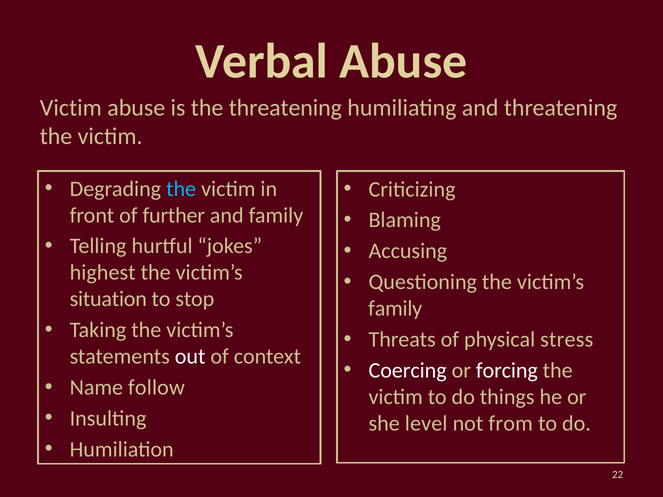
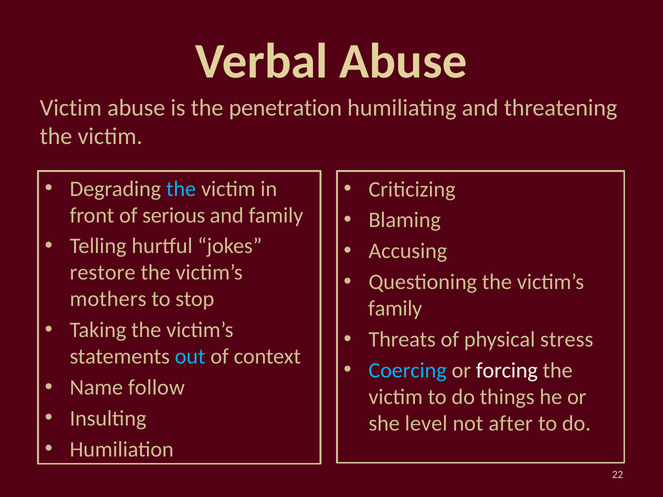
the threatening: threatening -> penetration
further: further -> serious
highest: highest -> restore
situation: situation -> mothers
out colour: white -> light blue
Coercing colour: white -> light blue
from: from -> after
